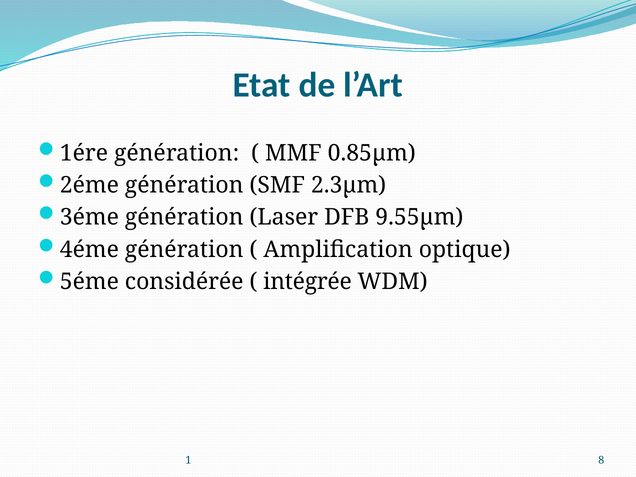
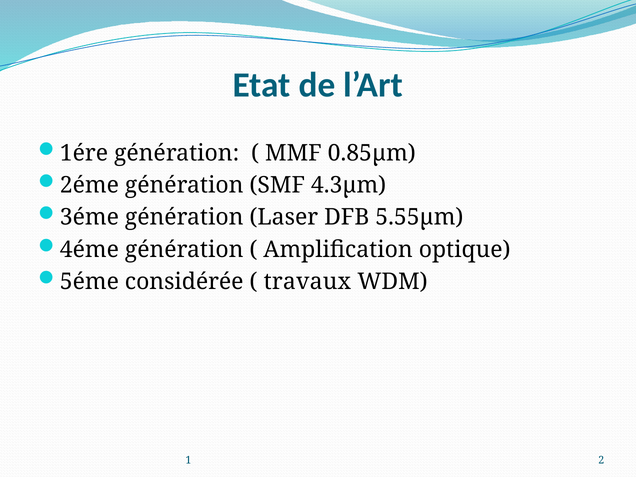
2.3µm: 2.3µm -> 4.3µm
9.55µm: 9.55µm -> 5.55µm
intégrée: intégrée -> travaux
8: 8 -> 2
